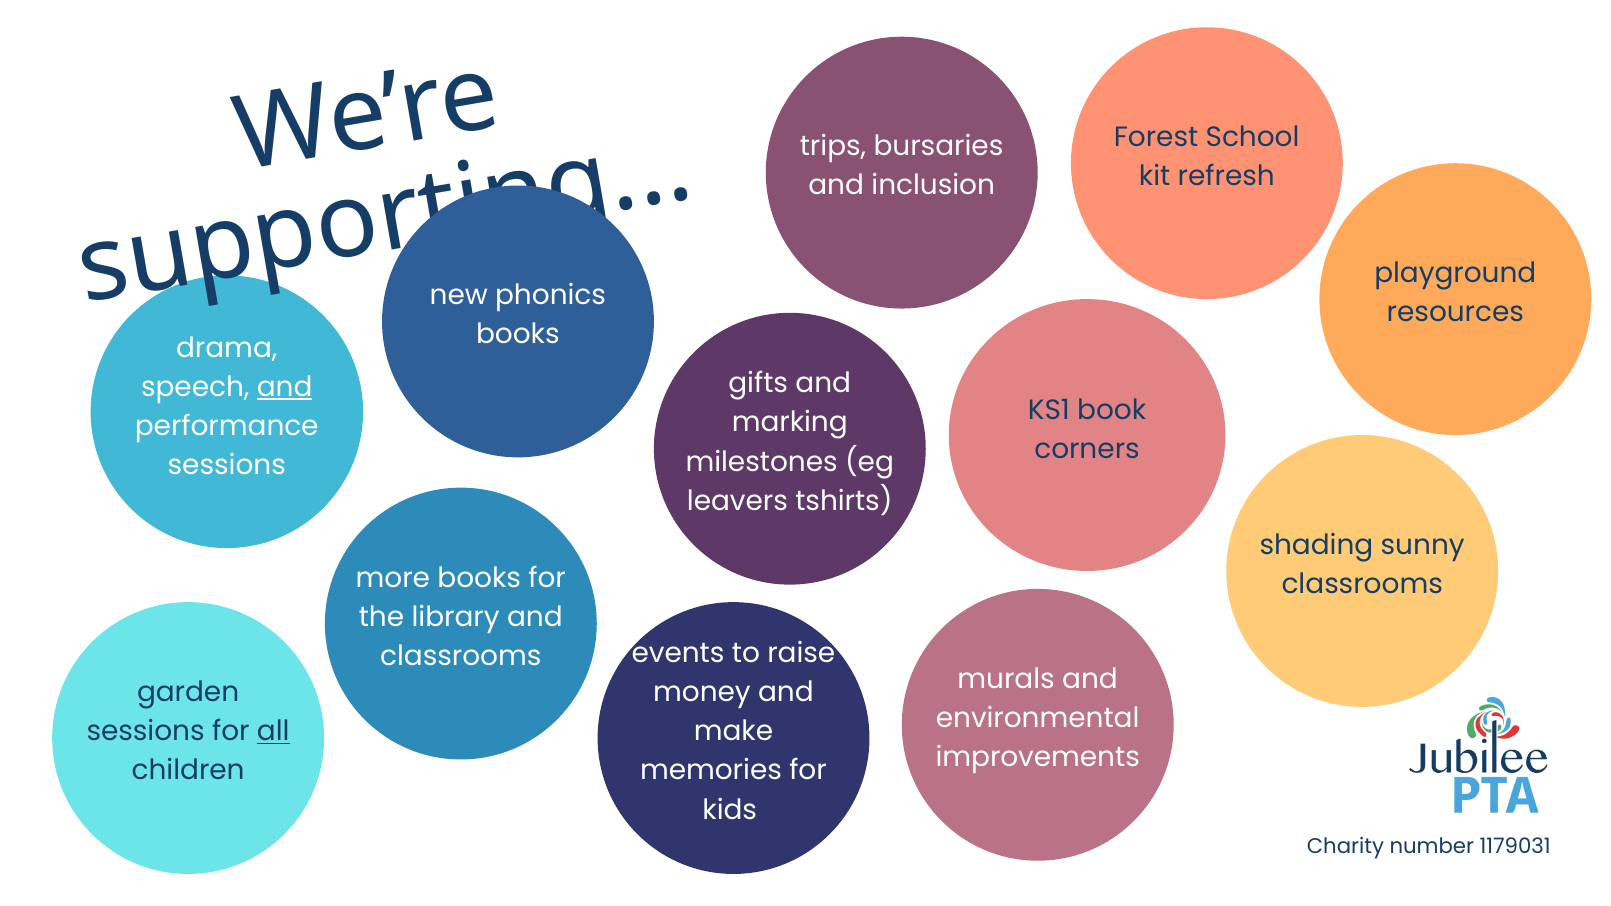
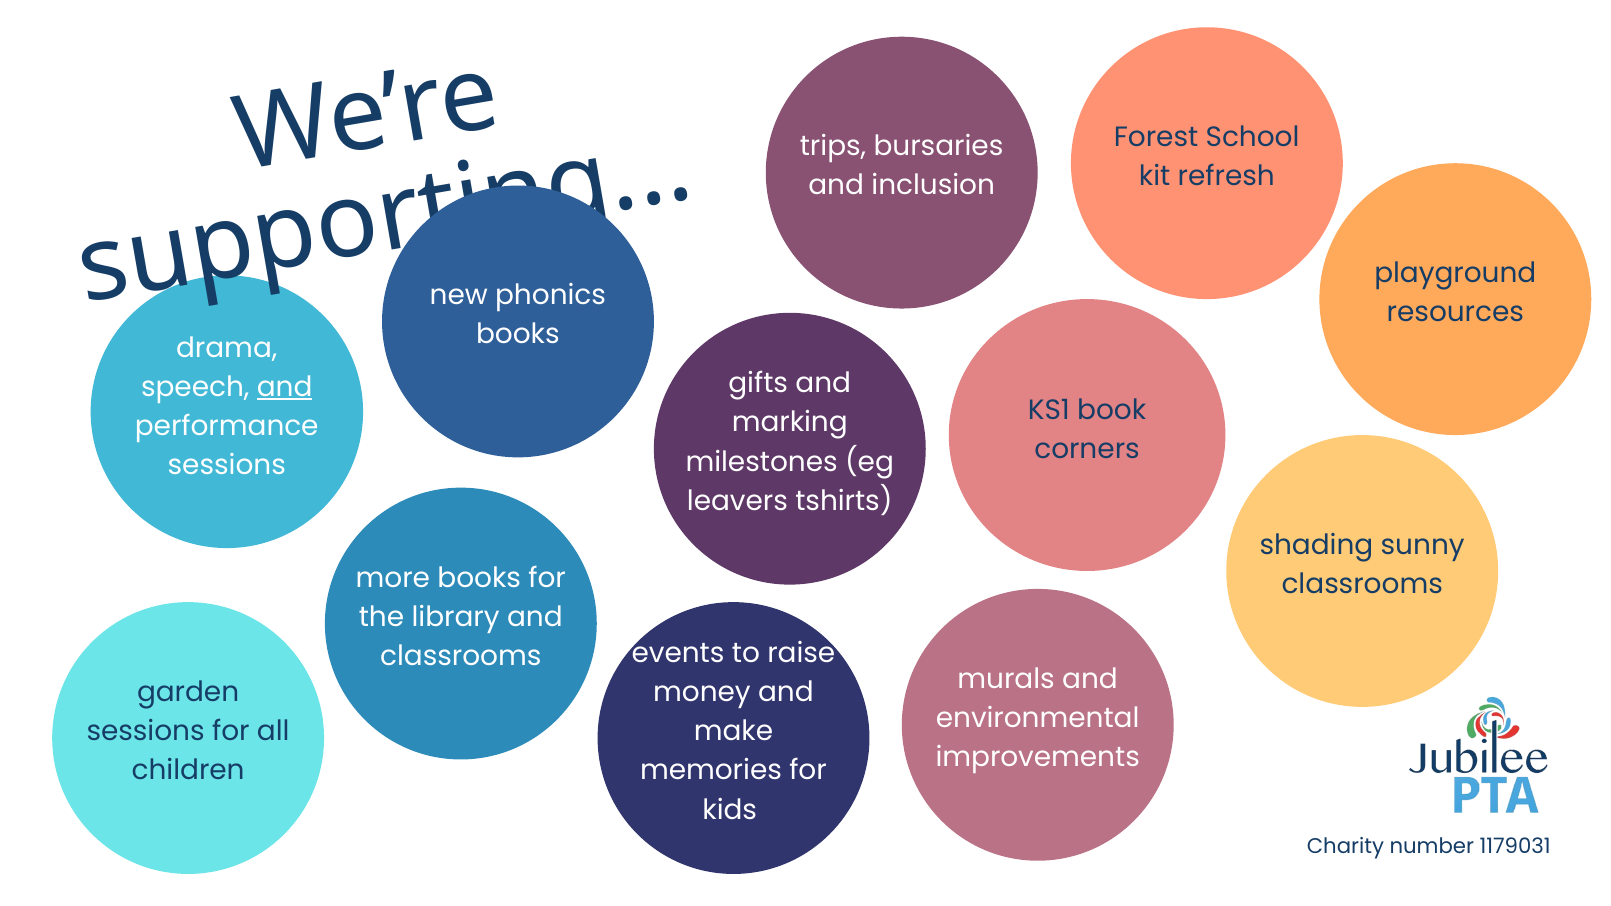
all underline: present -> none
